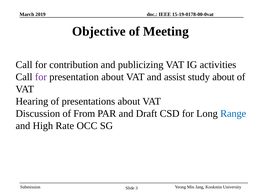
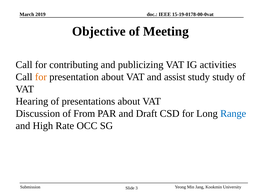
contribution: contribution -> contributing
for at (41, 77) colour: purple -> orange
study about: about -> study
